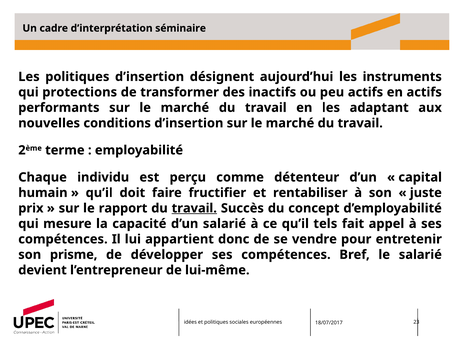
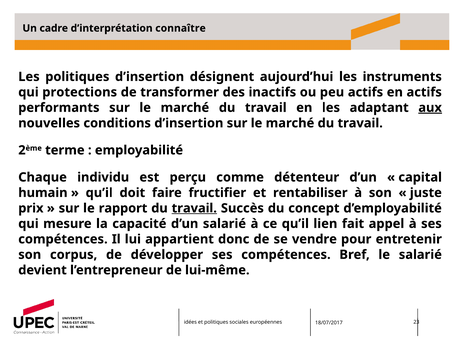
séminaire: séminaire -> connaître
aux underline: none -> present
tels: tels -> lien
prisme: prisme -> corpus
